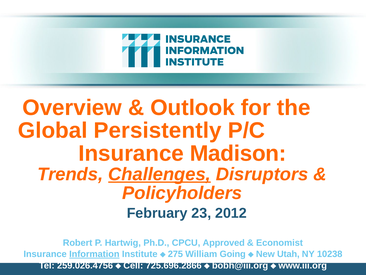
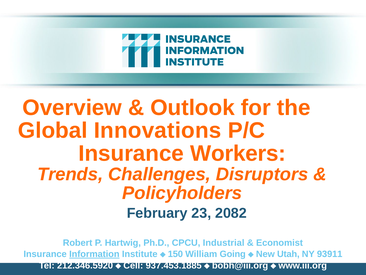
Persistently: Persistently -> Innovations
Madison: Madison -> Workers
Challenges underline: present -> none
2012: 2012 -> 2082
Approved: Approved -> Industrial
275: 275 -> 150
10238: 10238 -> 93911
259.026.4756: 259.026.4756 -> 212.346.5920
725.696.2866: 725.696.2866 -> 937.453.1885
